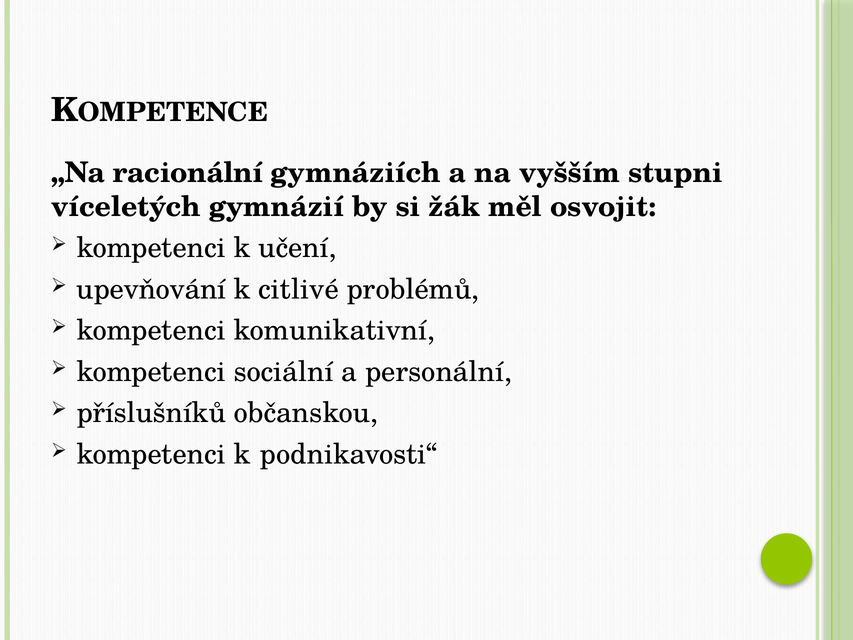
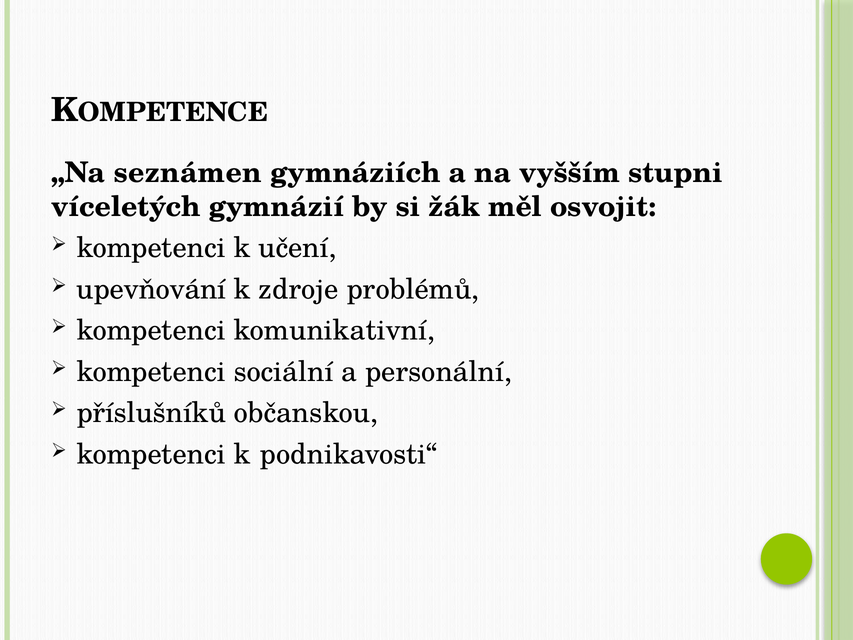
racionální: racionální -> seznámen
citlivé: citlivé -> zdroje
